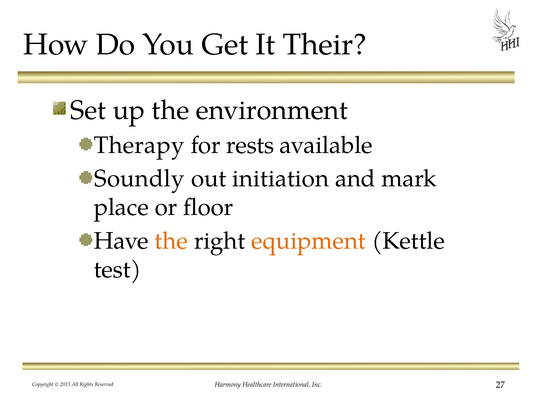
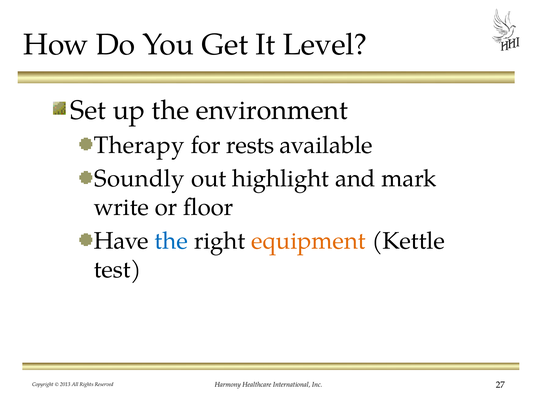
Their: Their -> Level
initiation: initiation -> highlight
place: place -> write
the at (171, 241) colour: orange -> blue
